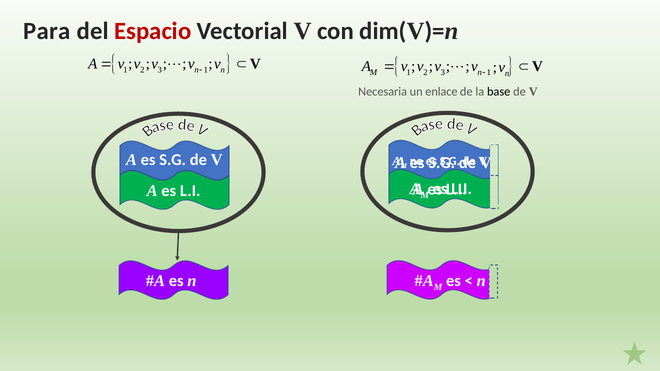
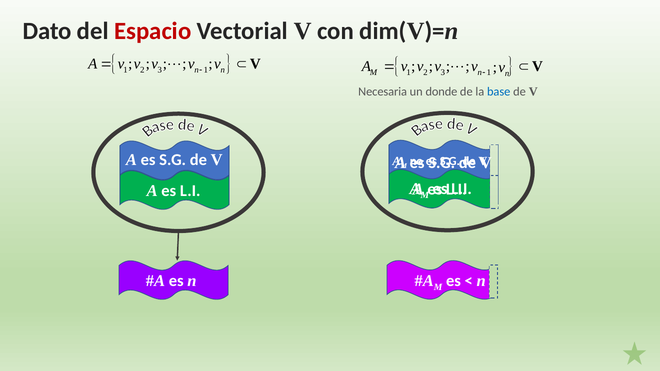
Para: Para -> Dato
enlace: enlace -> donde
base colour: black -> blue
